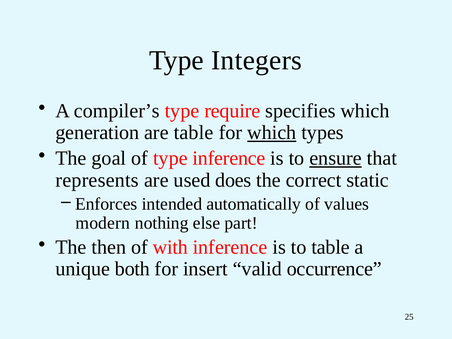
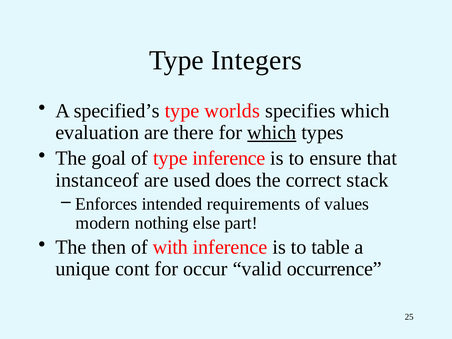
compiler’s: compiler’s -> specified’s
require: require -> worlds
generation: generation -> evaluation
are table: table -> there
ensure underline: present -> none
represents: represents -> instanceof
static: static -> stack
automatically: automatically -> requirements
both: both -> cont
insert: insert -> occur
